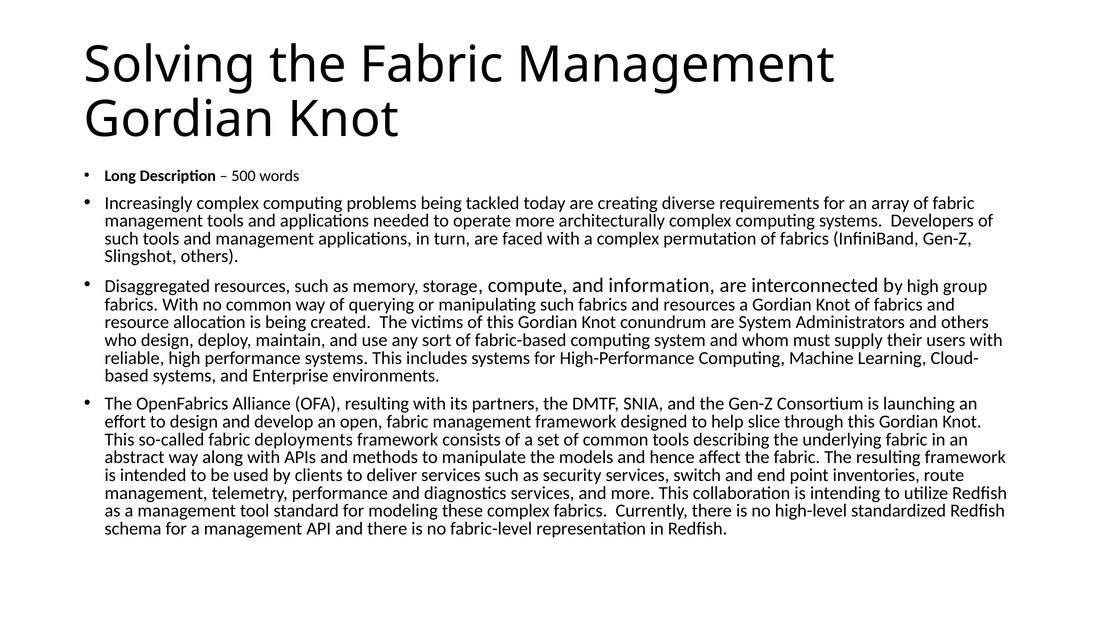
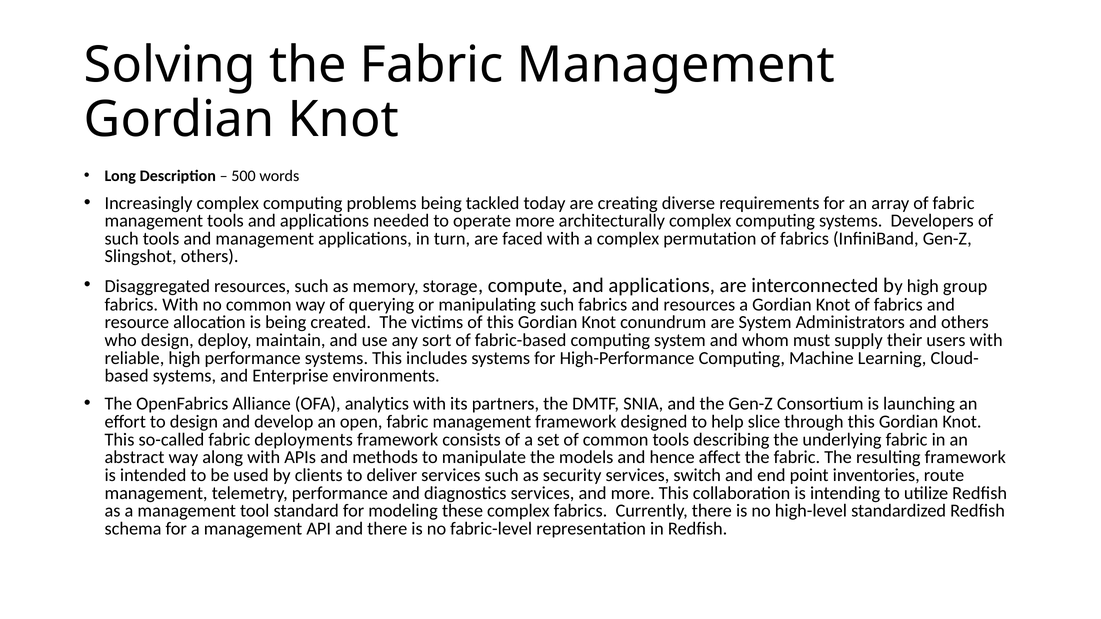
compute and information: information -> applications
OFA resulting: resulting -> analytics
